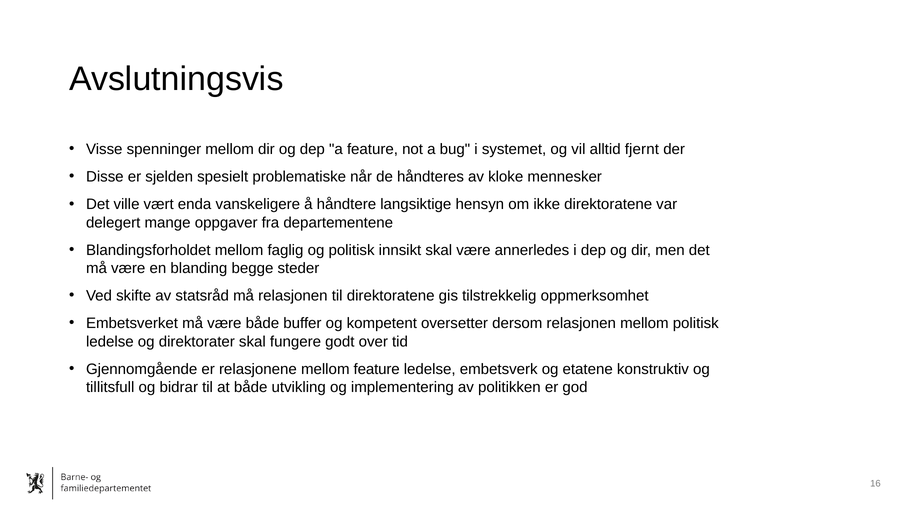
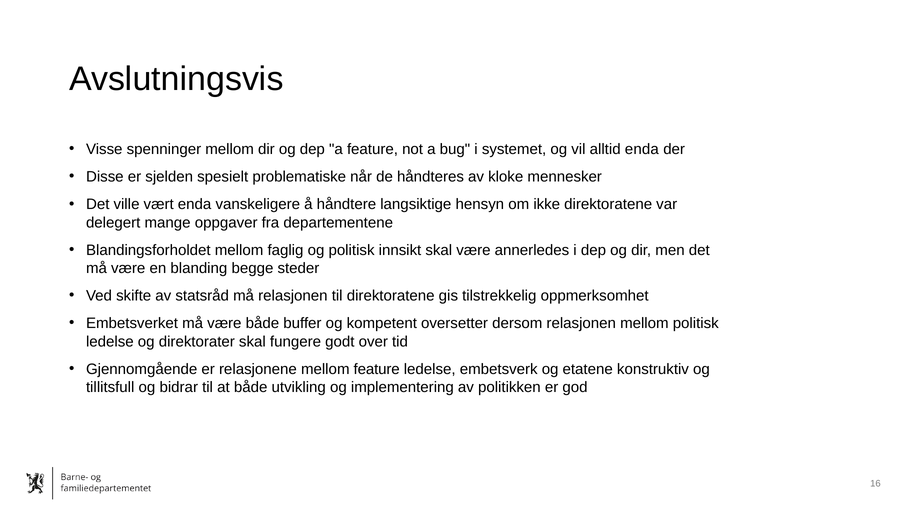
alltid fjernt: fjernt -> enda
